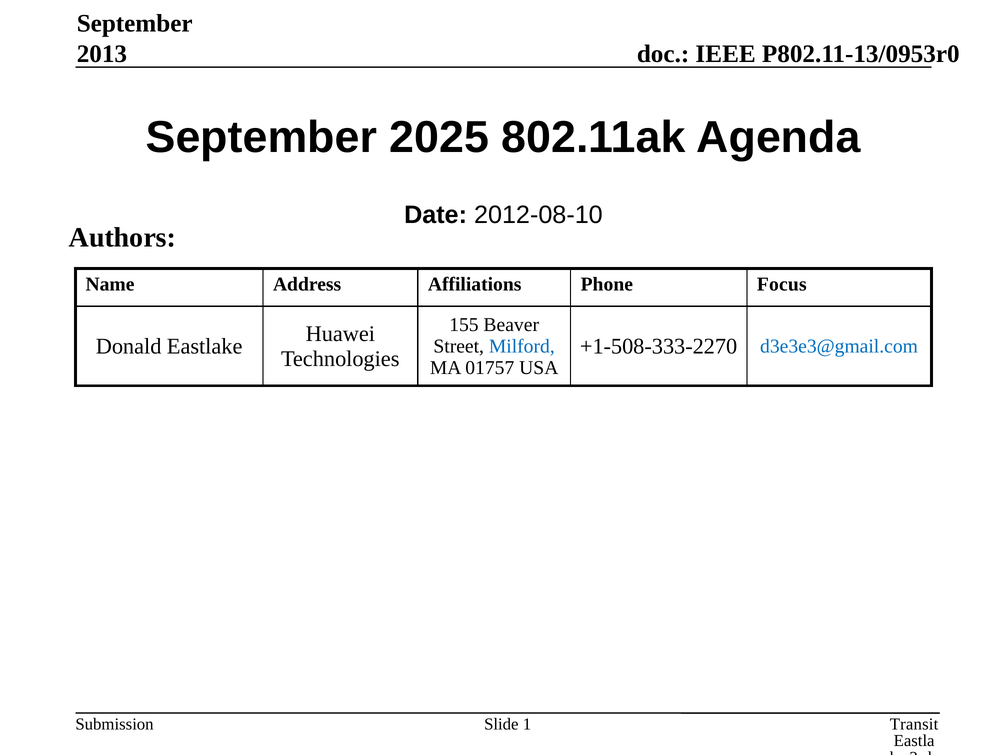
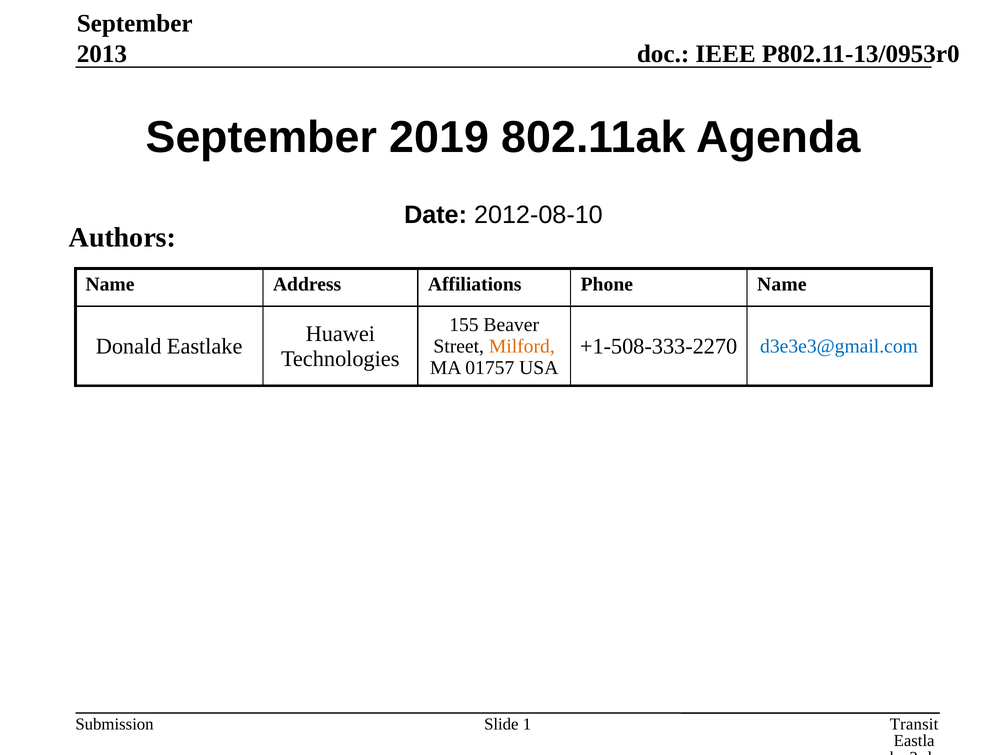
2025: 2025 -> 2019
Phone Focus: Focus -> Name
Milford colour: blue -> orange
